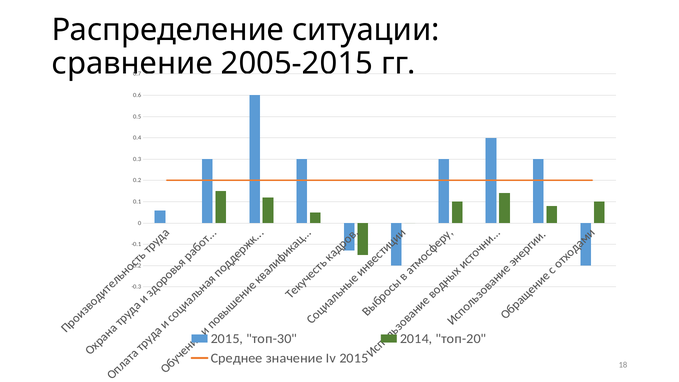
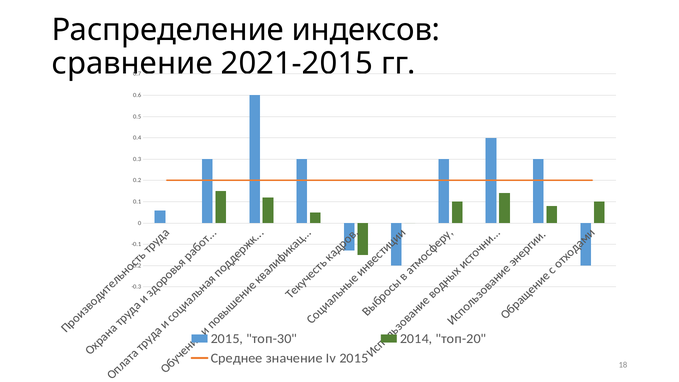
ситуации: ситуации -> индексов
2005-2015: 2005-2015 -> 2021-2015
